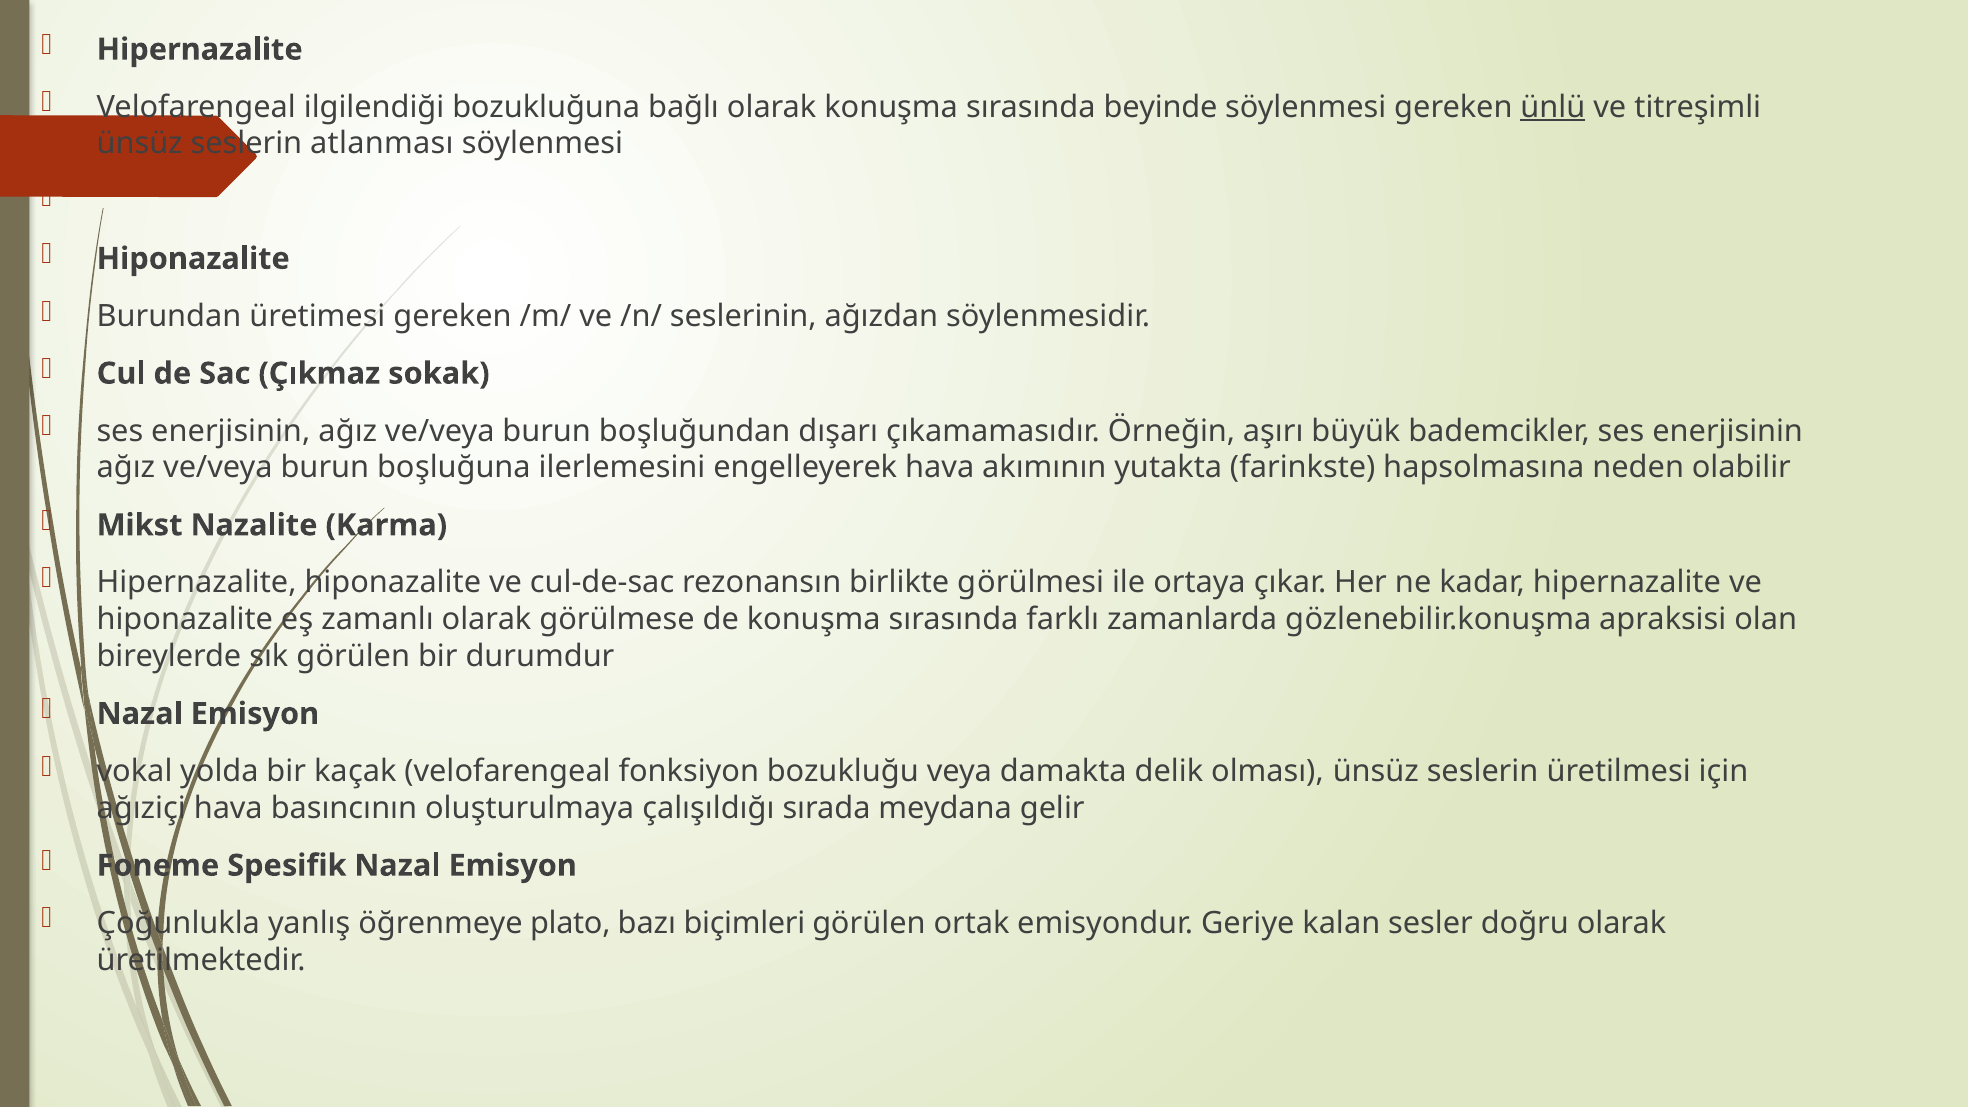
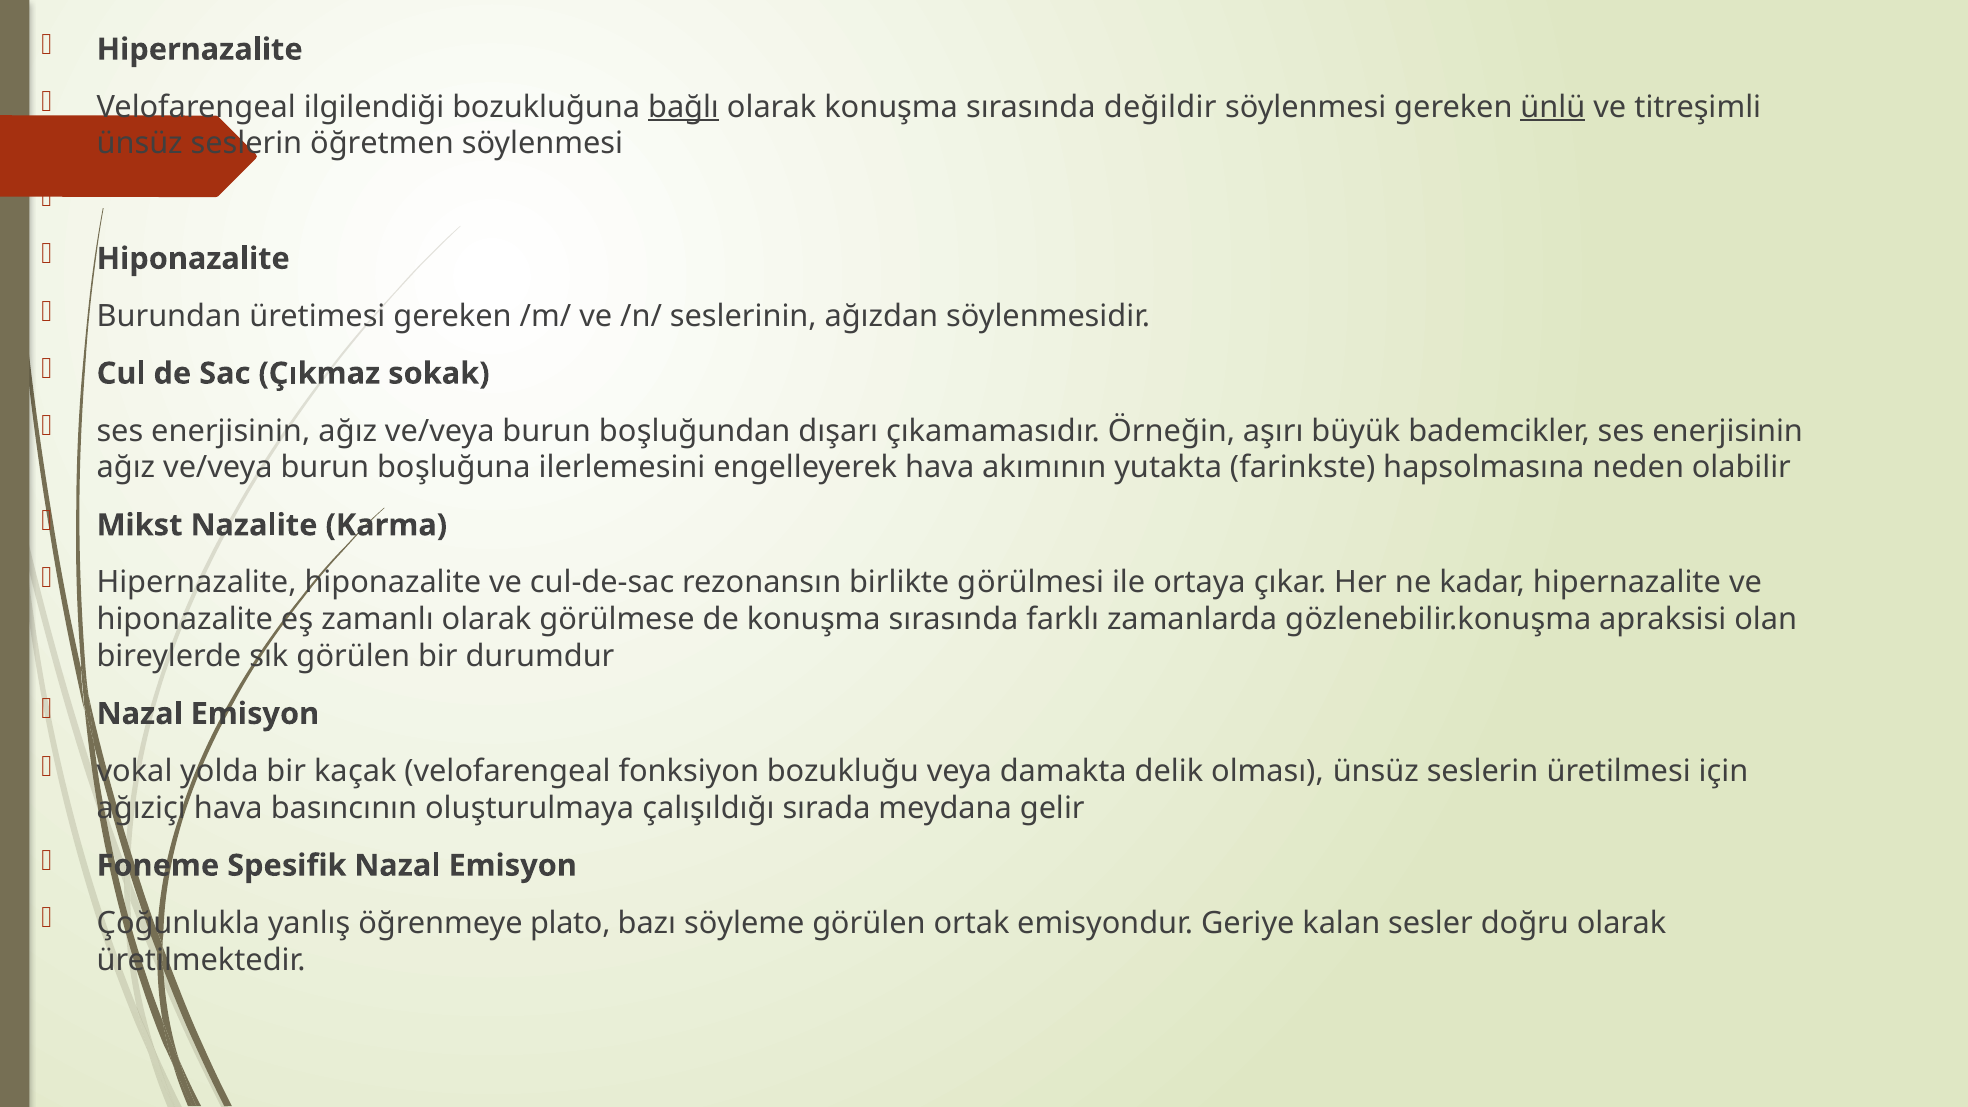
bağlı underline: none -> present
beyinde: beyinde -> değildir
atlanması: atlanması -> öğretmen
biçimleri: biçimleri -> söyleme
